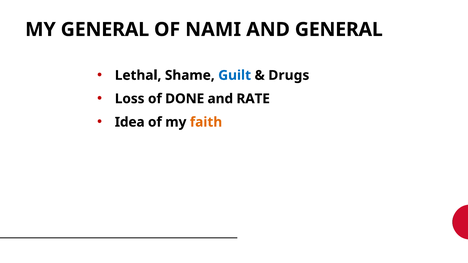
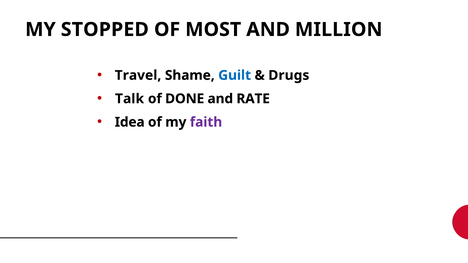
MY GENERAL: GENERAL -> STOPPED
NAMI: NAMI -> MOST
AND GENERAL: GENERAL -> MILLION
Lethal: Lethal -> Travel
Loss: Loss -> Talk
faith colour: orange -> purple
